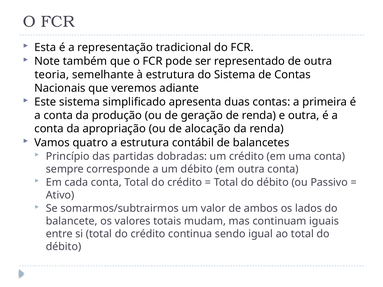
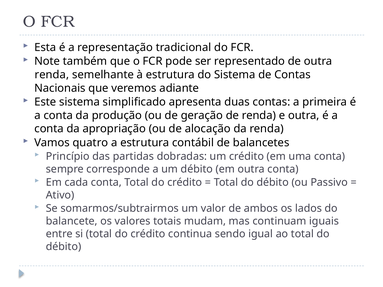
teoria at (52, 75): teoria -> renda
